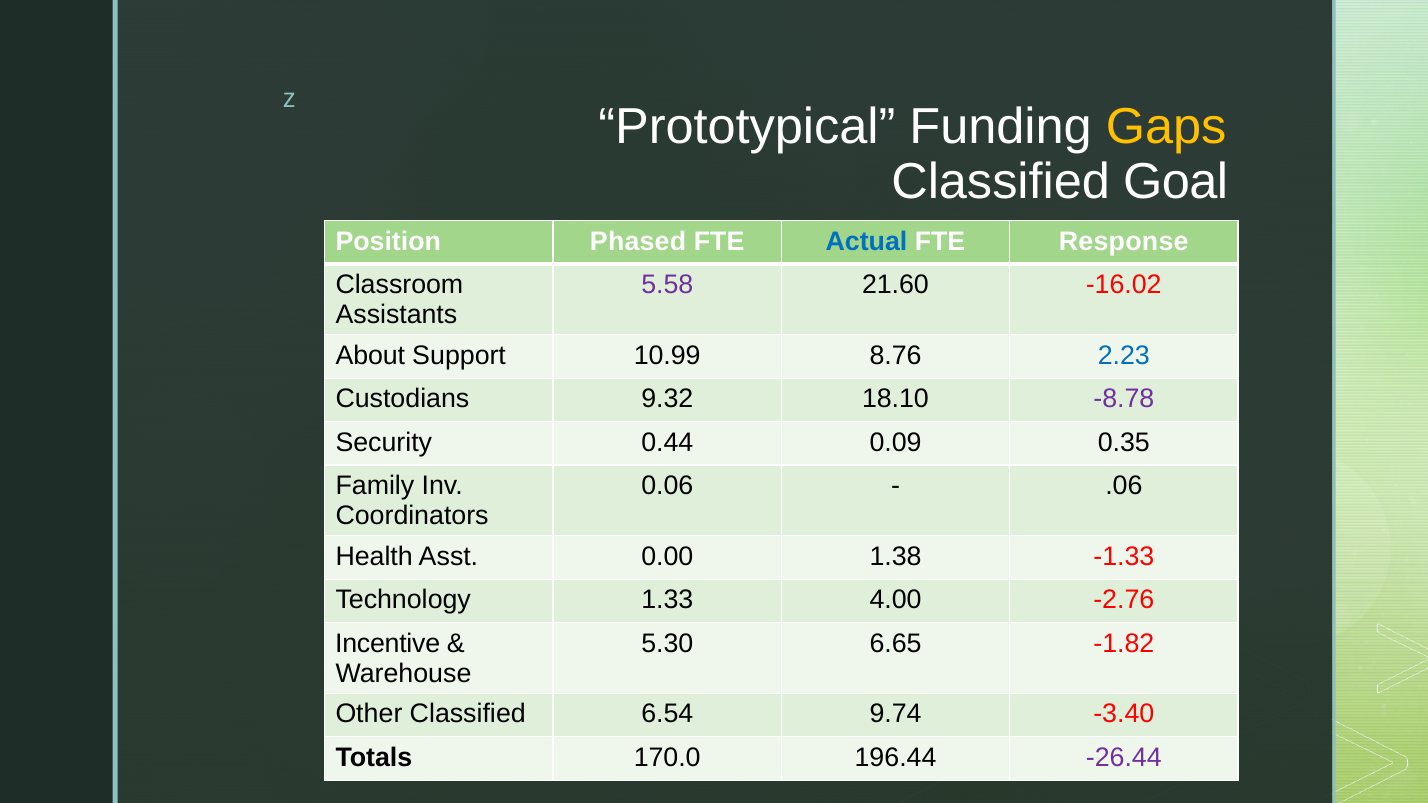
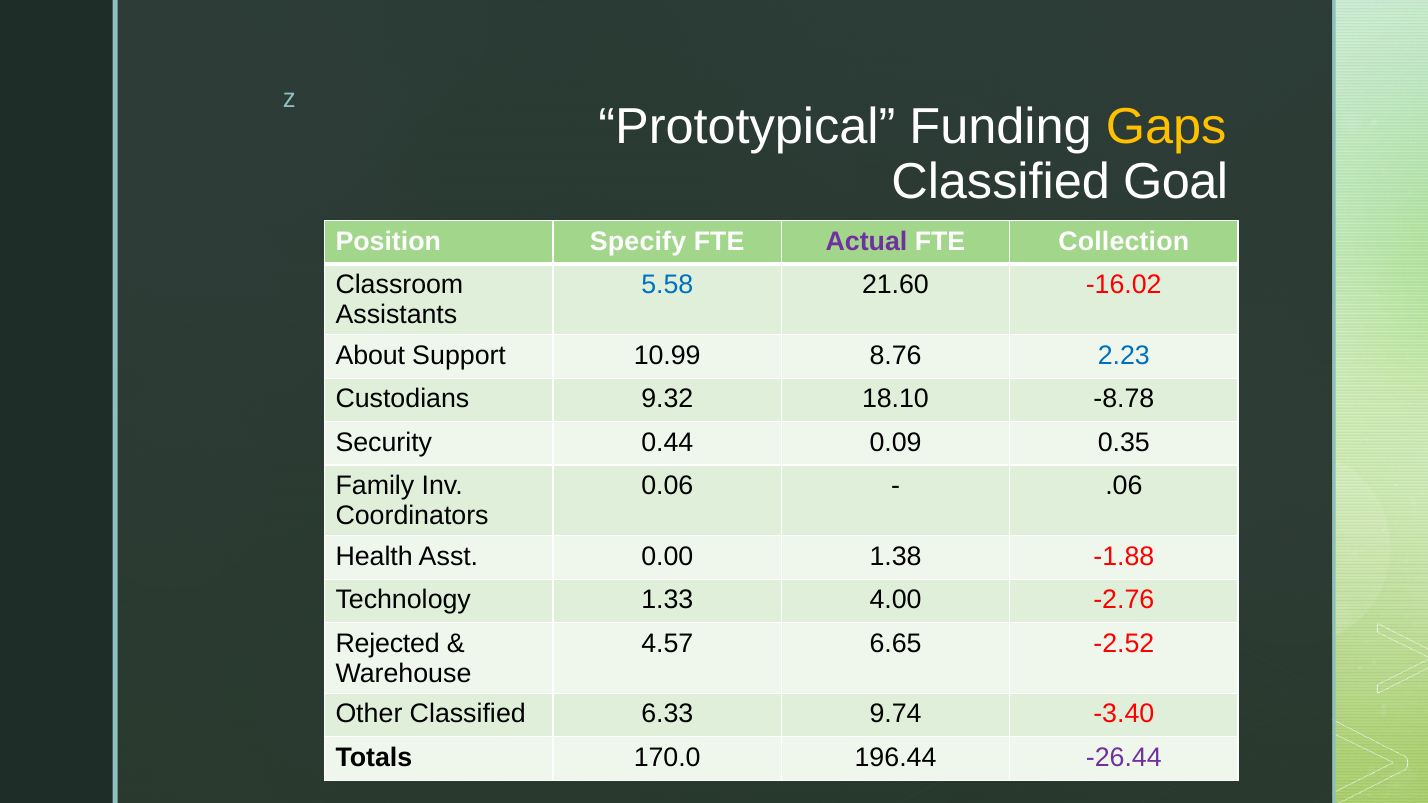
Phased: Phased -> Specify
Actual colour: blue -> purple
Response: Response -> Collection
5.58 colour: purple -> blue
-8.78 colour: purple -> black
-1.33: -1.33 -> -1.88
Incentive: Incentive -> Rejected
5.30: 5.30 -> 4.57
-1.82: -1.82 -> -2.52
6.54: 6.54 -> 6.33
